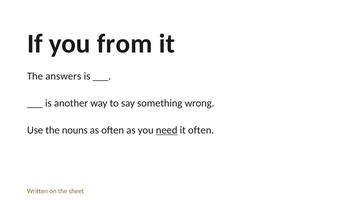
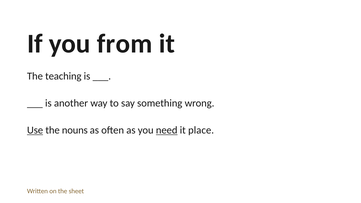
answers: answers -> teaching
Use underline: none -> present
it often: often -> place
